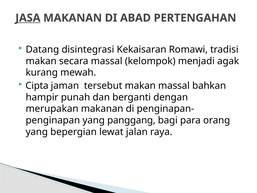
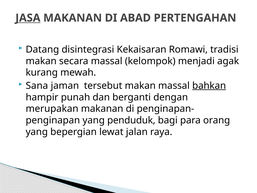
Cipta: Cipta -> Sana
bahkan underline: none -> present
panggang: panggang -> penduduk
